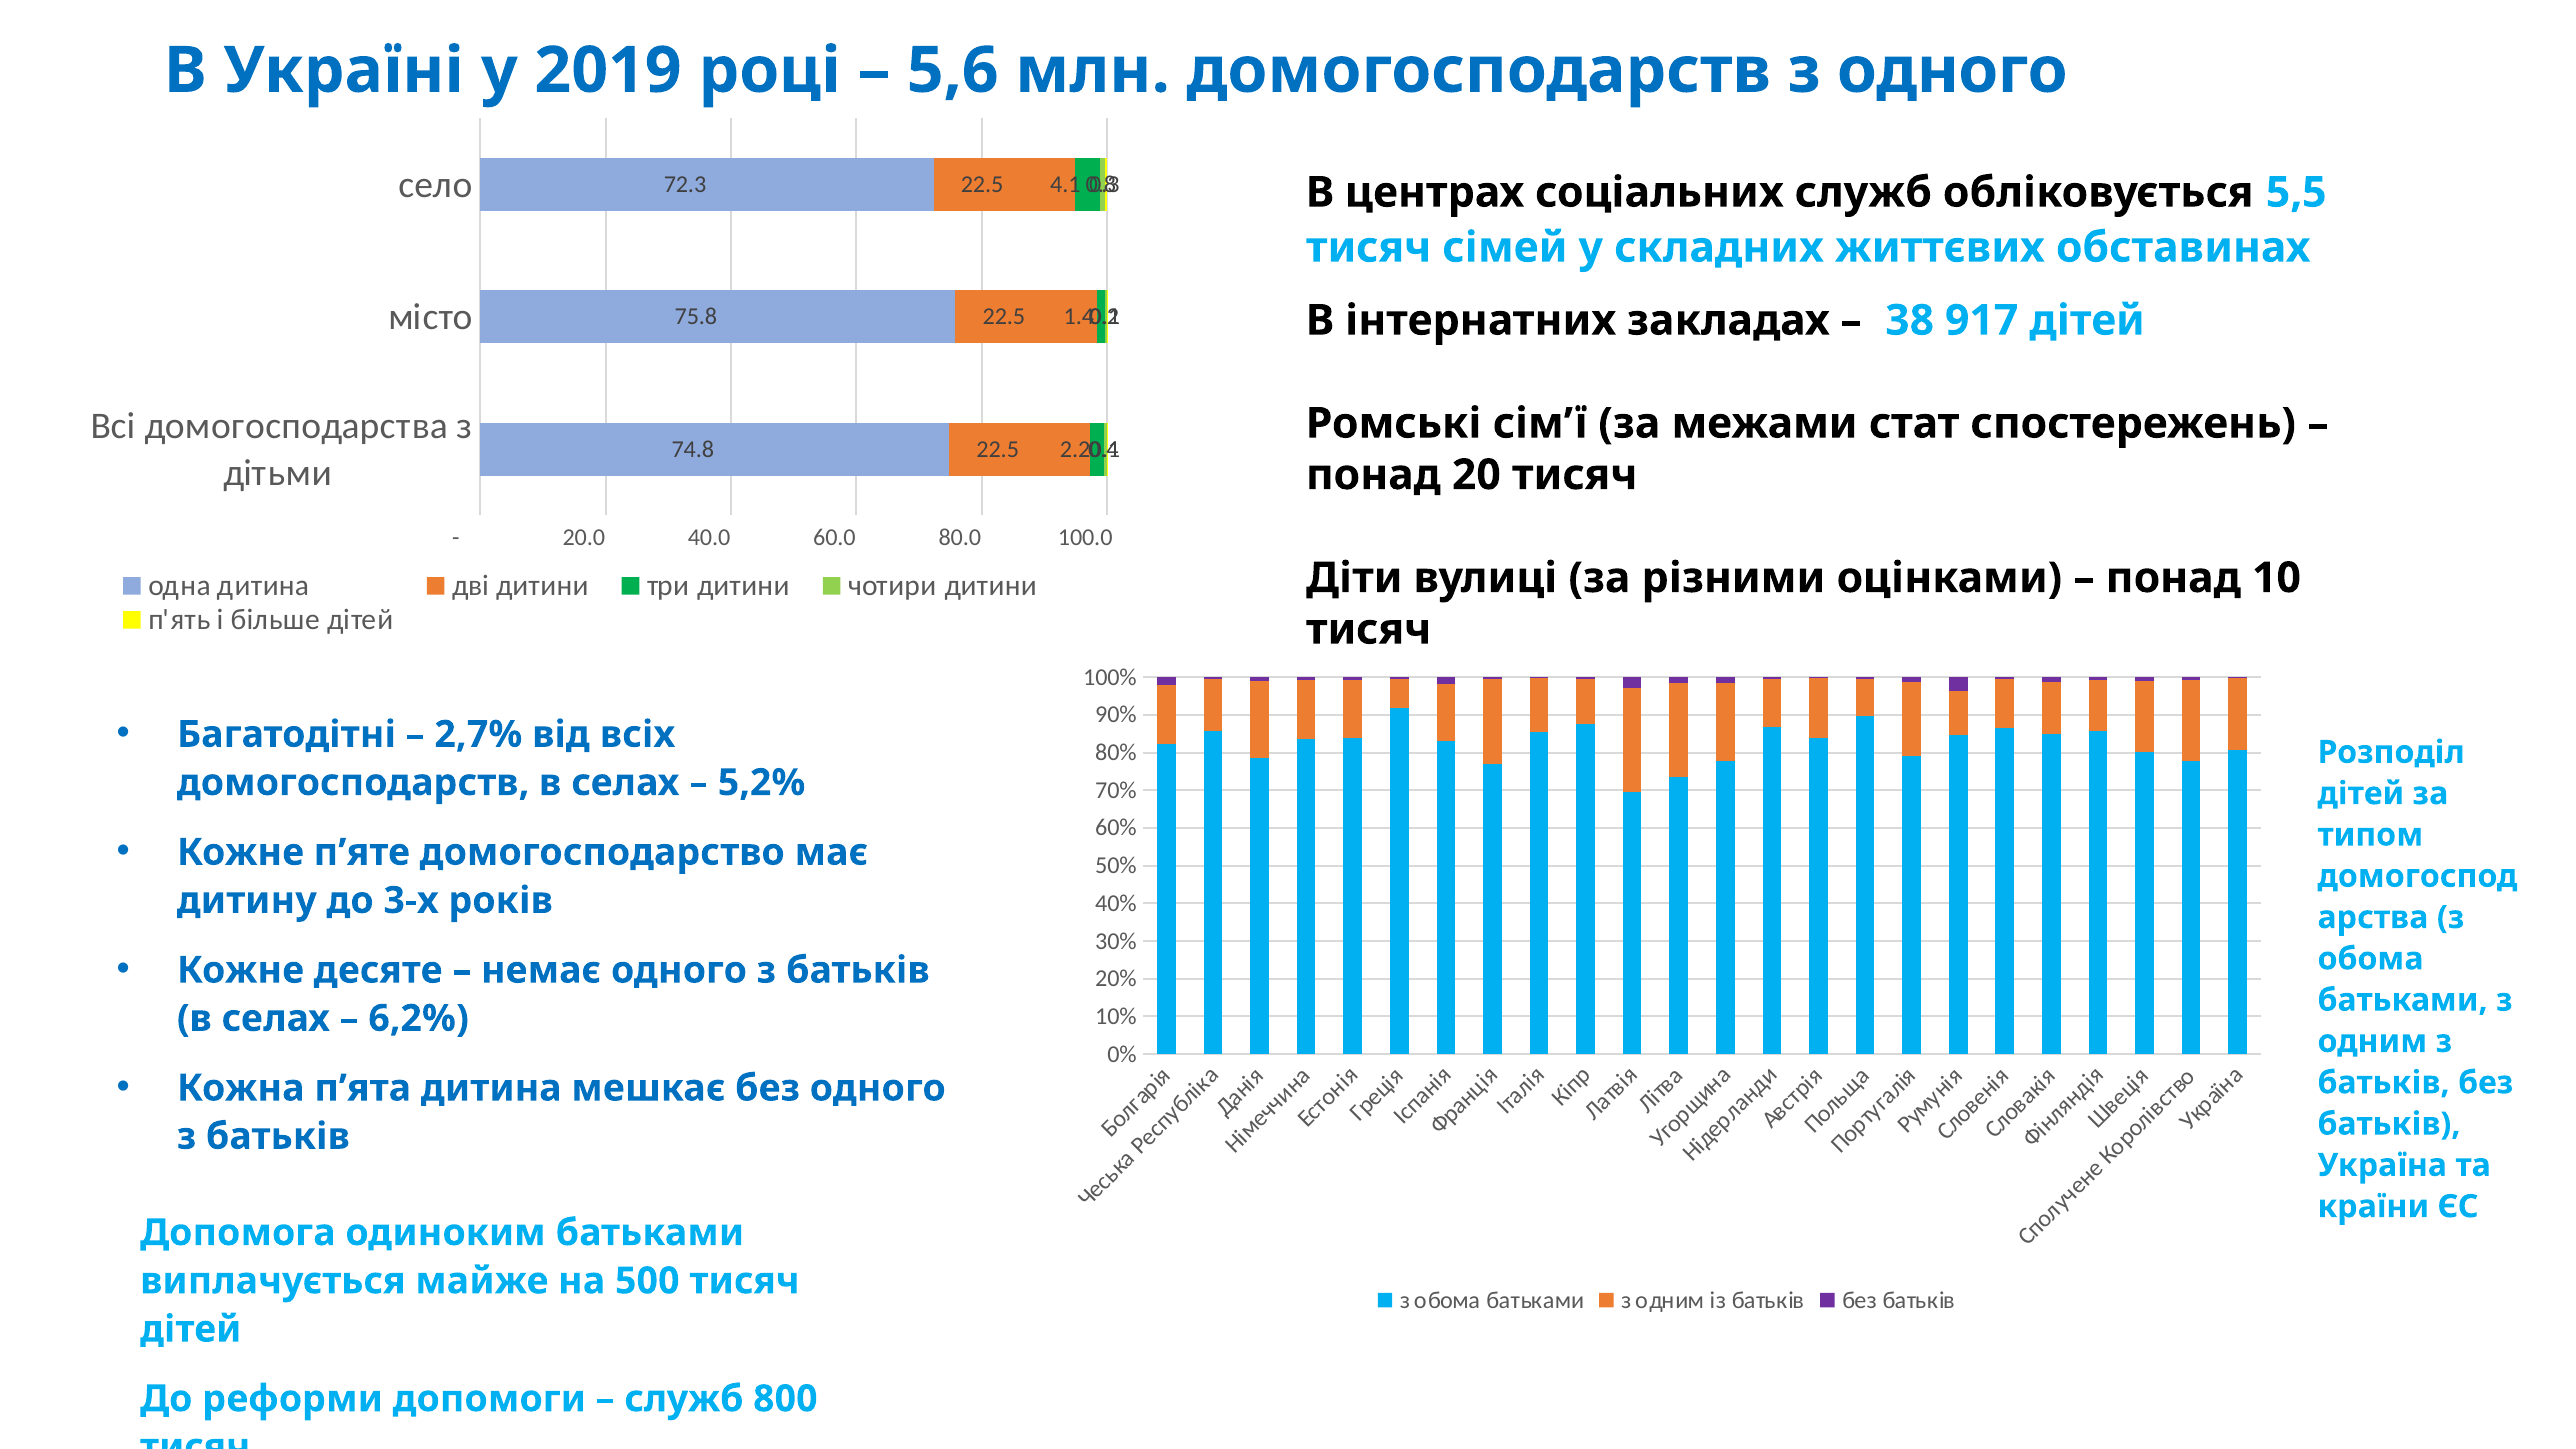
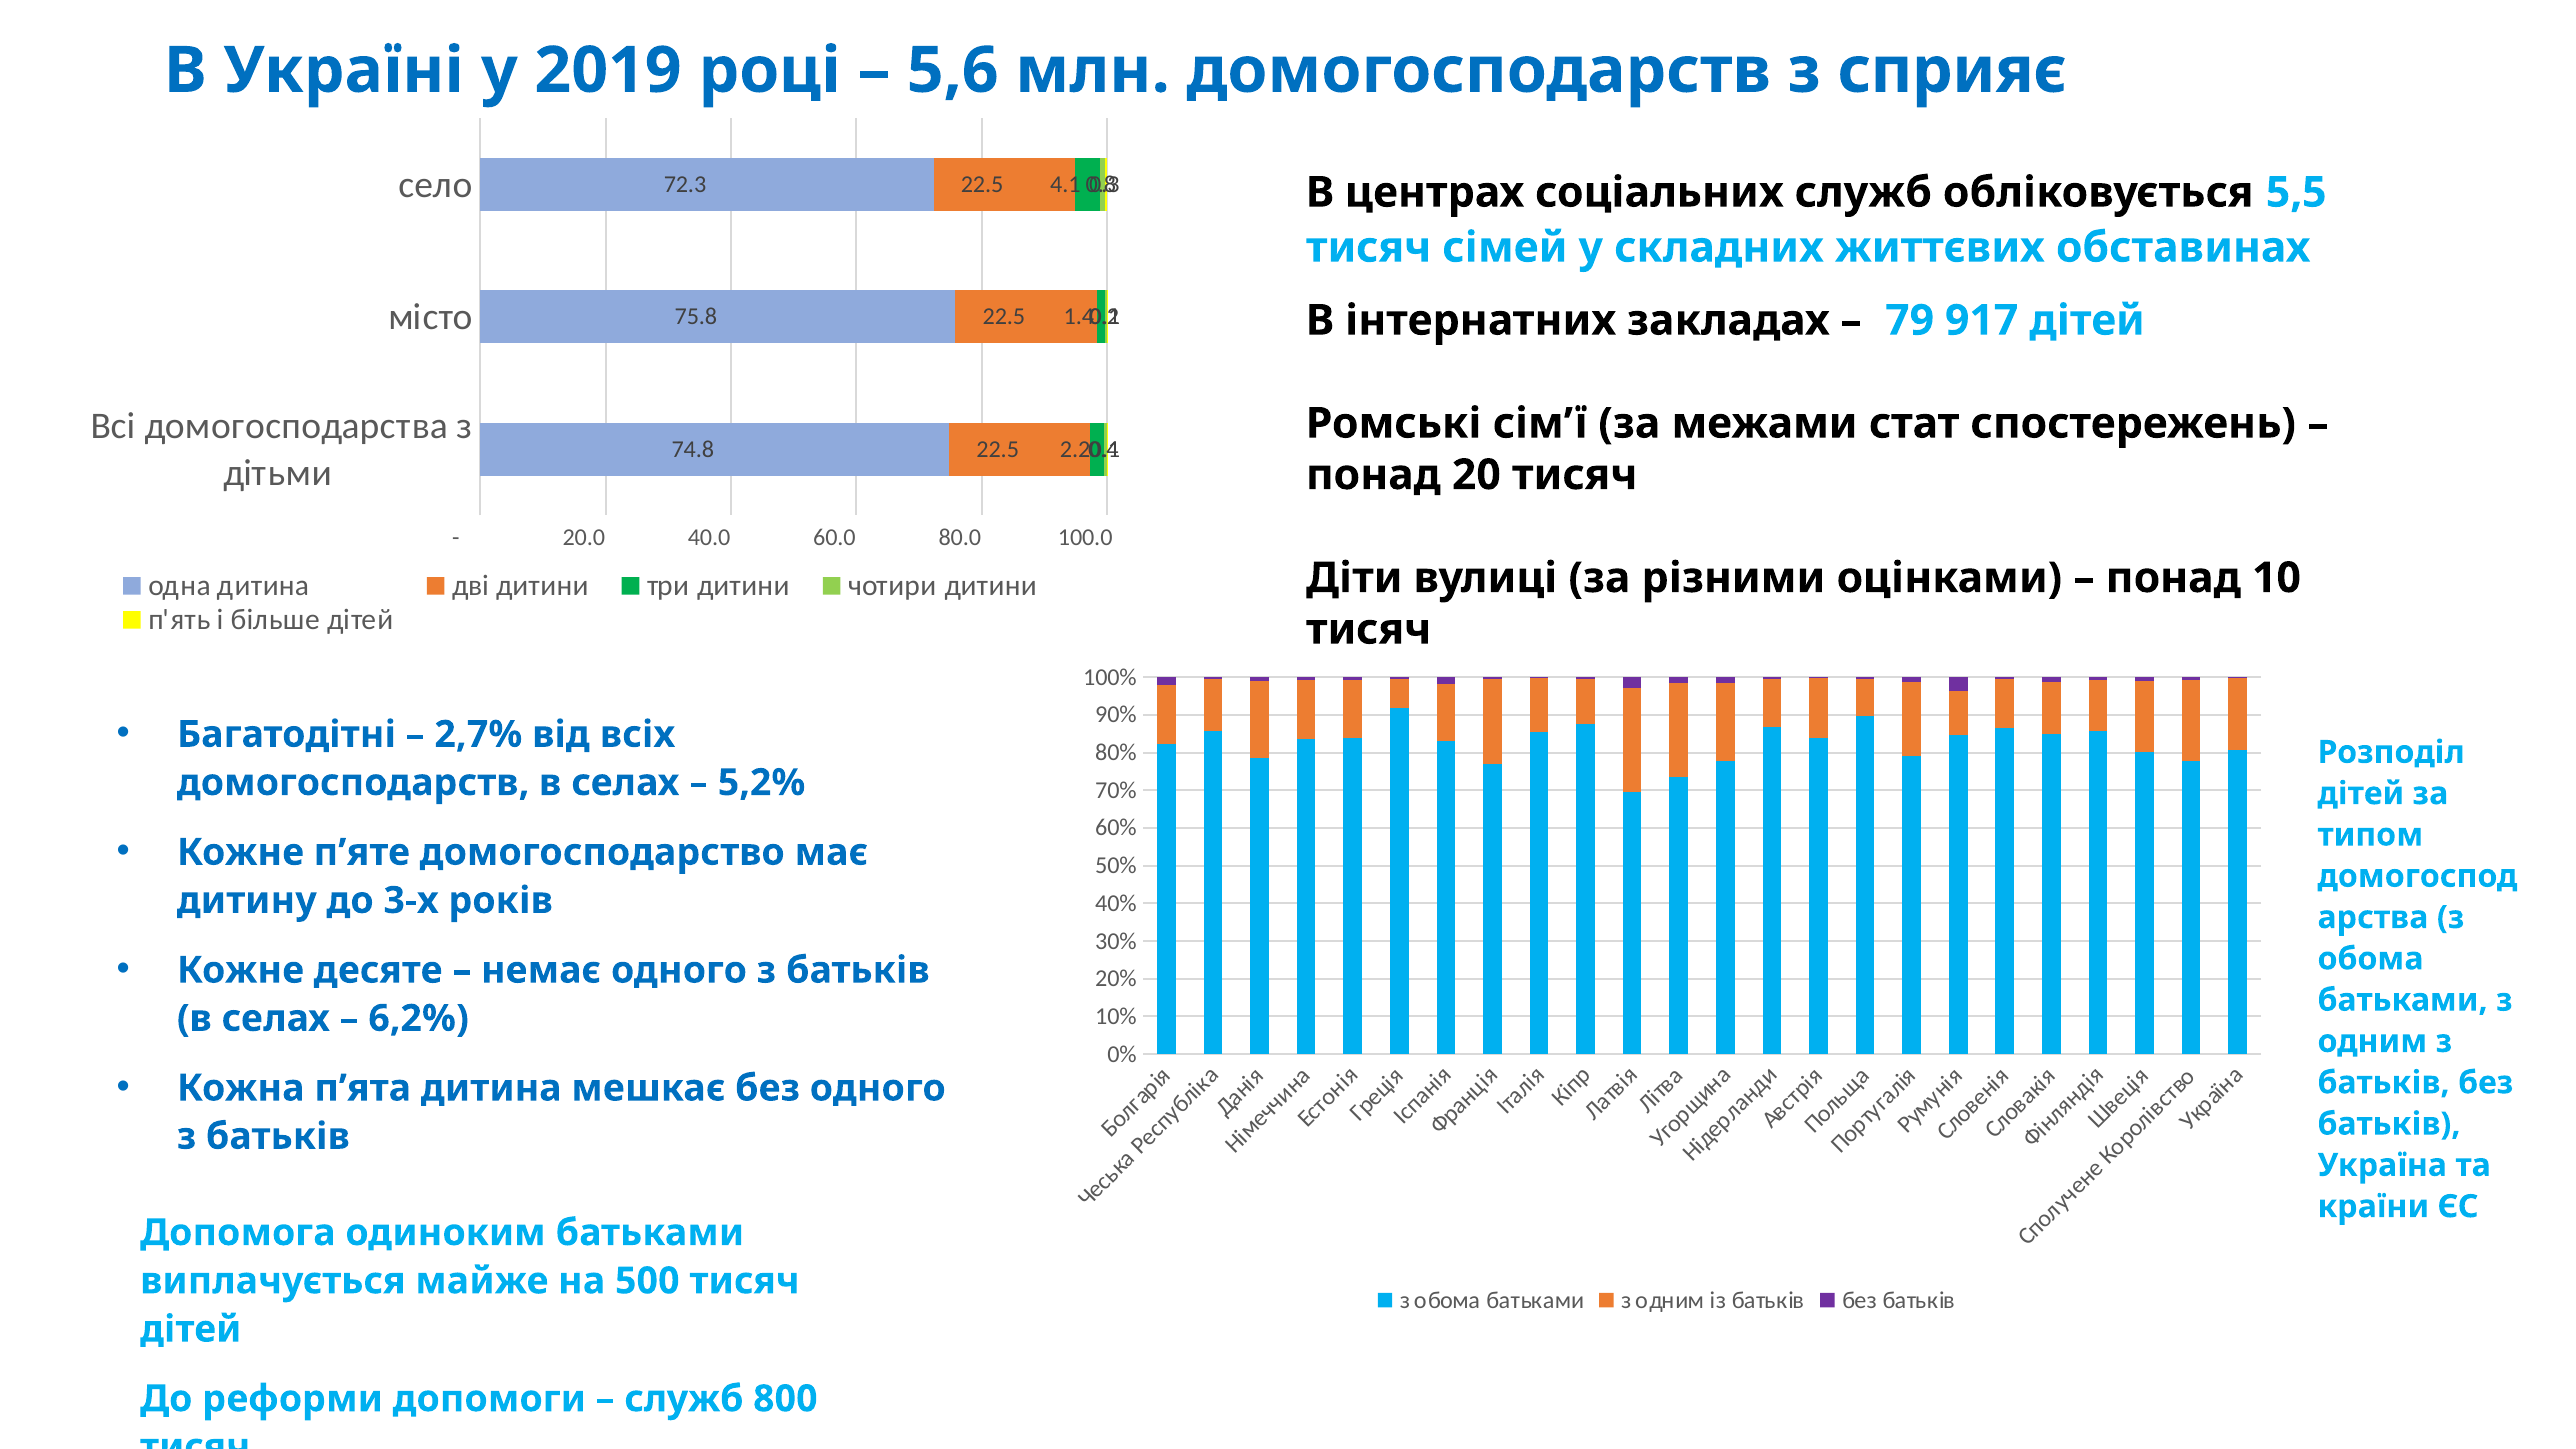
з одного: одного -> сприяє
38: 38 -> 79
